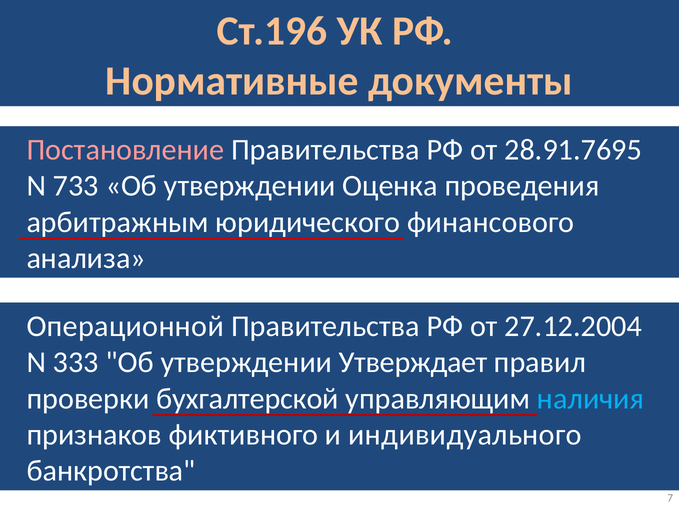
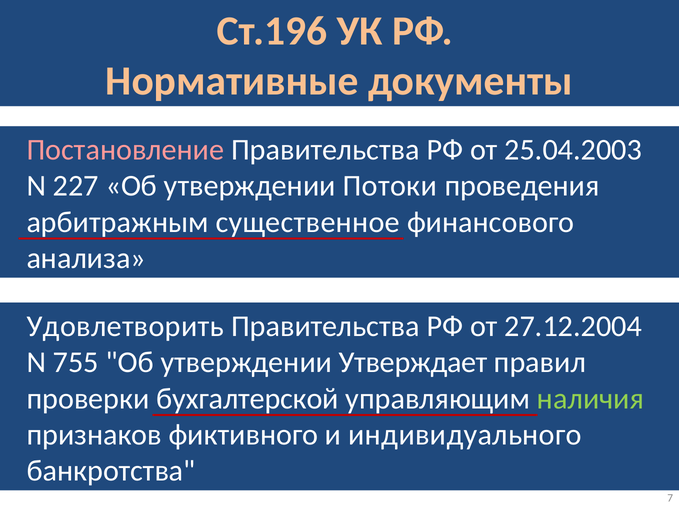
28.91.7695: 28.91.7695 -> 25.04.2003
733: 733 -> 227
Оценка: Оценка -> Потоки
юридического: юридического -> существенное
Операционной: Операционной -> Удовлетворить
333: 333 -> 755
наличия colour: light blue -> light green
